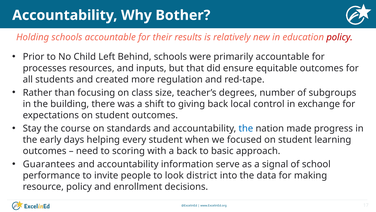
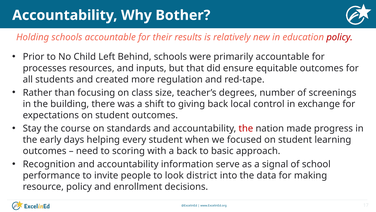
subgroups: subgroups -> screenings
the at (246, 128) colour: blue -> red
Guarantees: Guarantees -> Recognition
